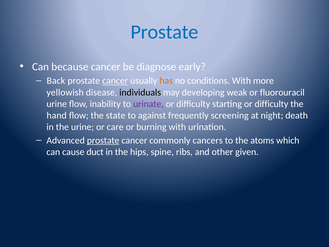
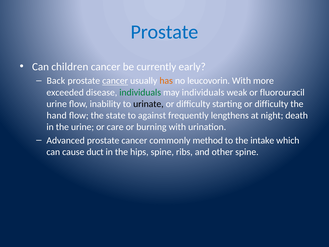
because: because -> children
diagnose: diagnose -> currently
conditions: conditions -> leucovorin
yellowish: yellowish -> exceeded
individuals at (140, 92) colour: black -> green
may developing: developing -> individuals
urinate colour: purple -> black
screening: screening -> lengthens
prostate at (103, 140) underline: present -> none
cancers: cancers -> method
atoms: atoms -> intake
other given: given -> spine
